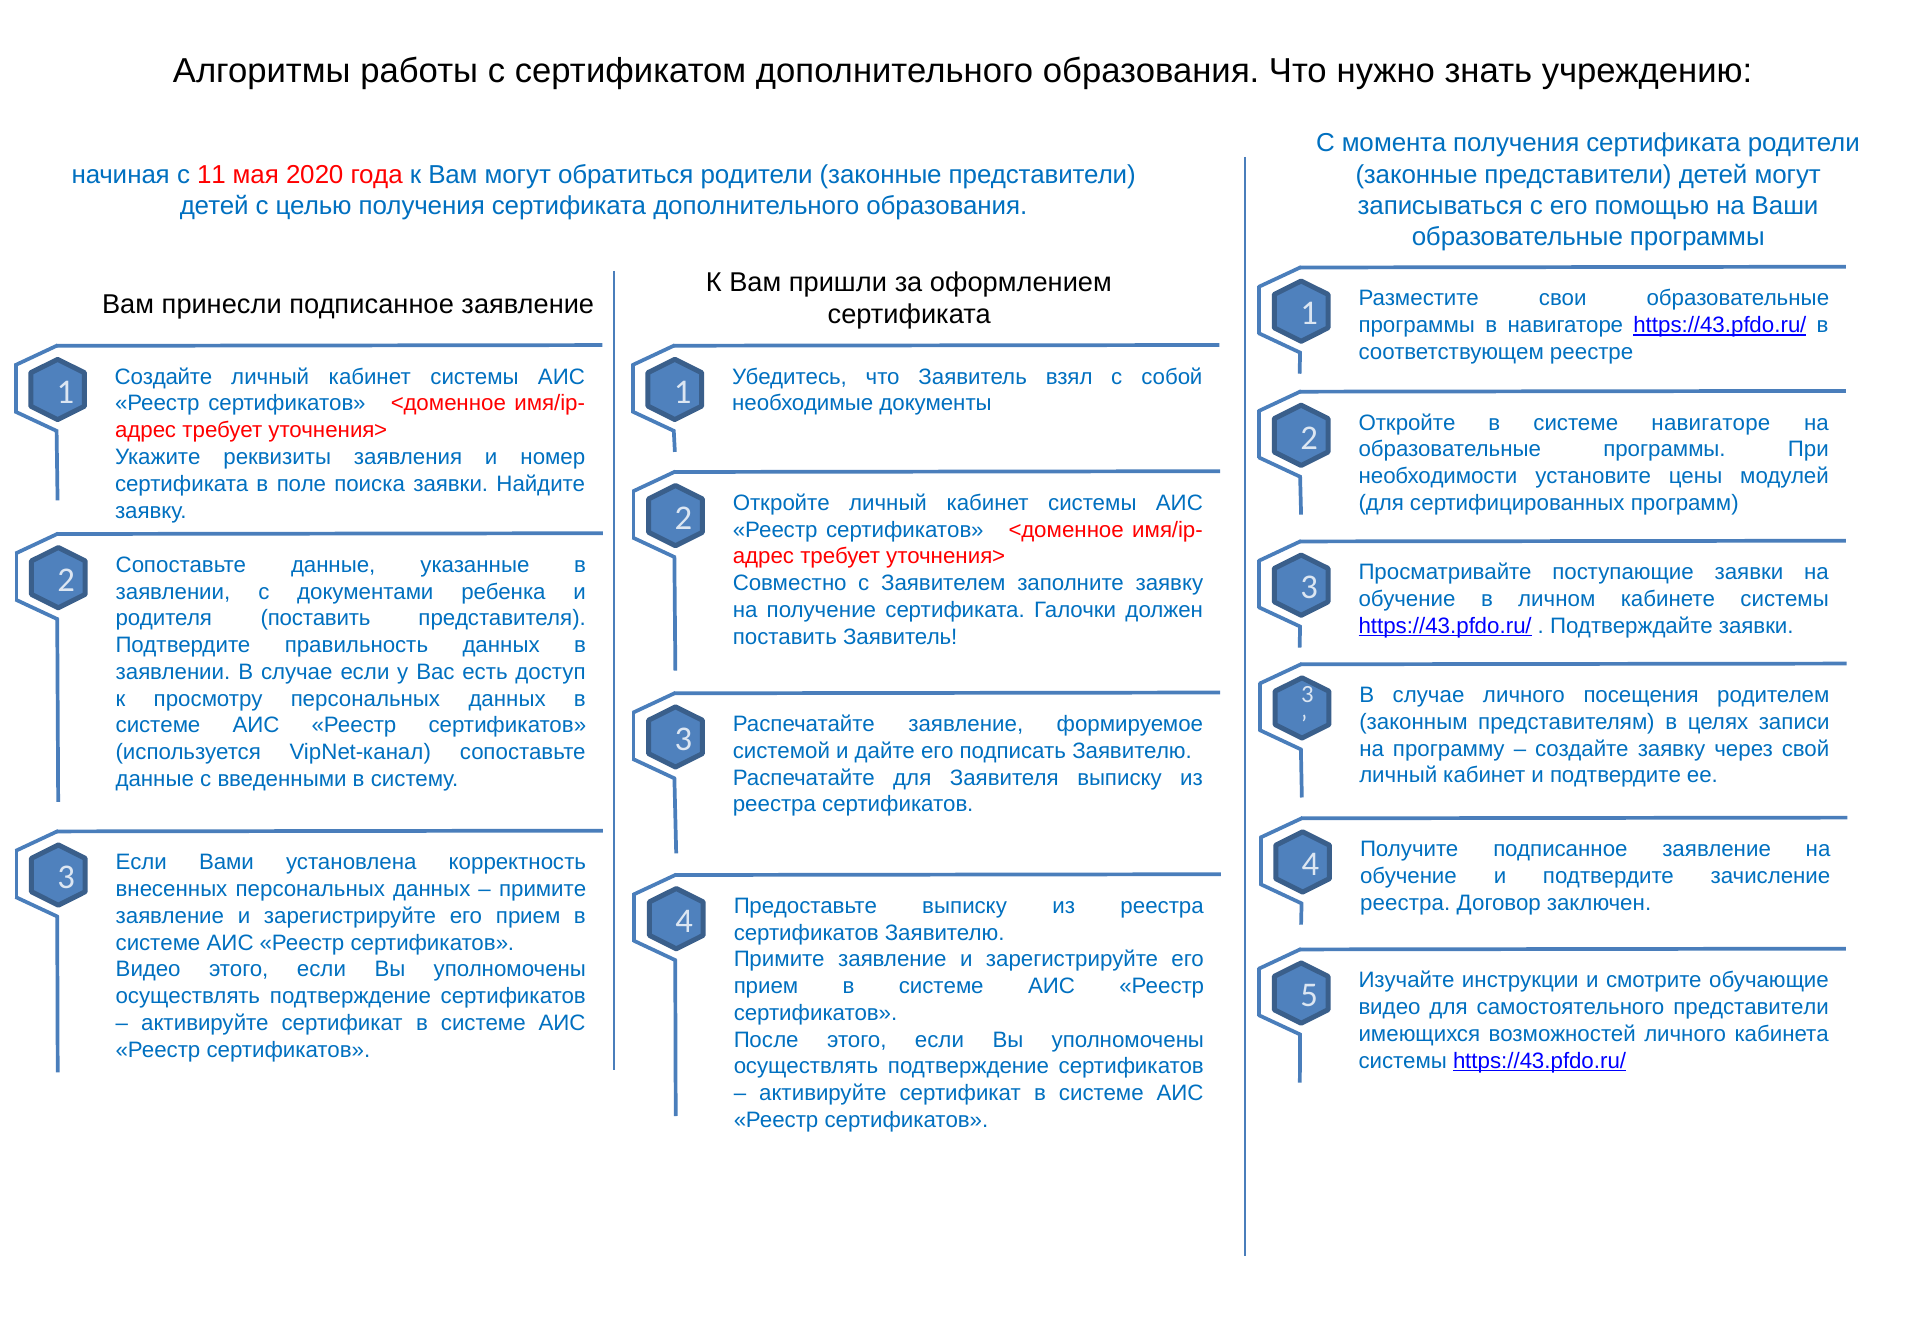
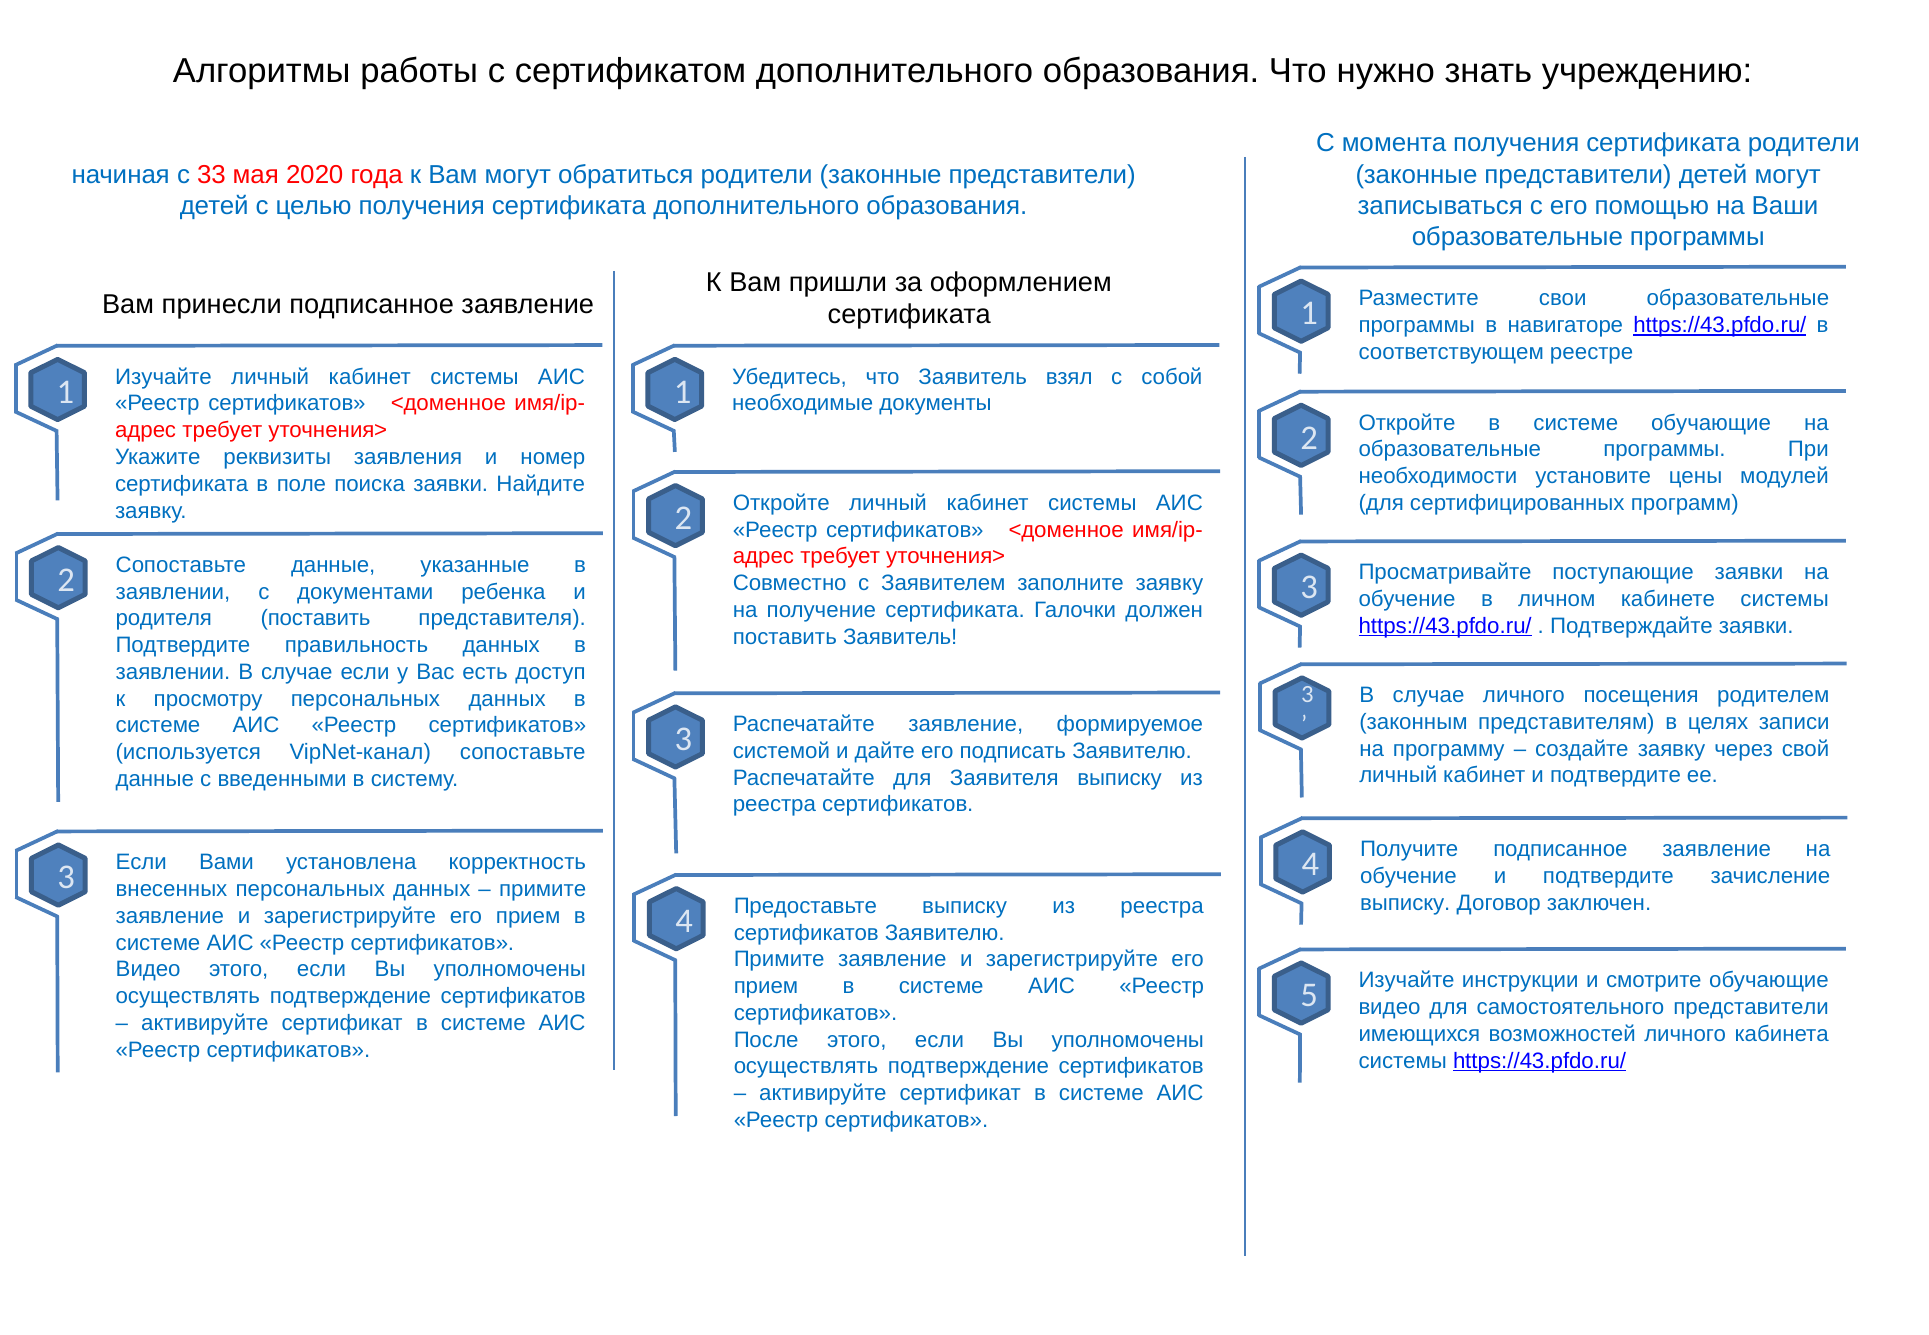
11: 11 -> 33
Создайте at (164, 377): Создайте -> Изучайте
системе навигаторе: навигаторе -> обучающие
реестра at (1405, 903): реестра -> выписку
